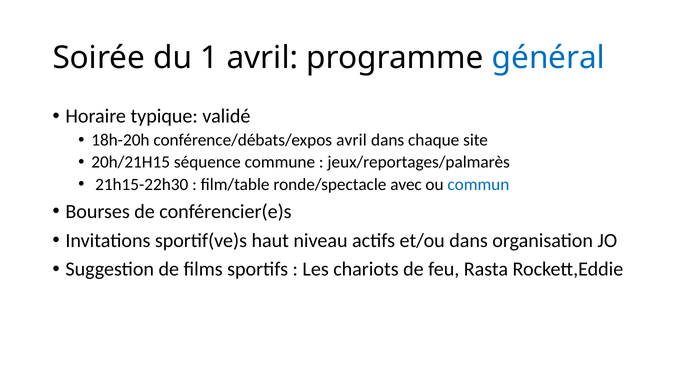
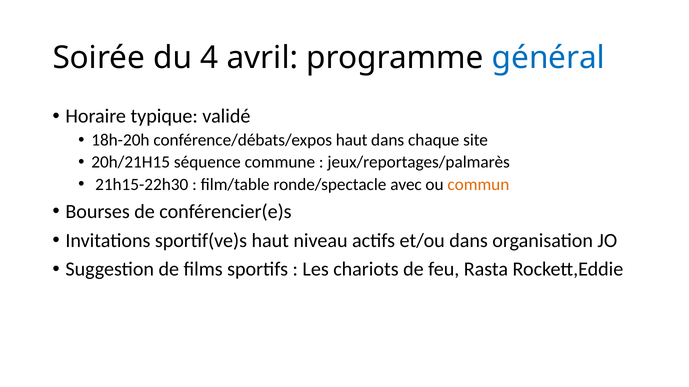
1: 1 -> 4
conférence/débats/expos avril: avril -> haut
commun colour: blue -> orange
